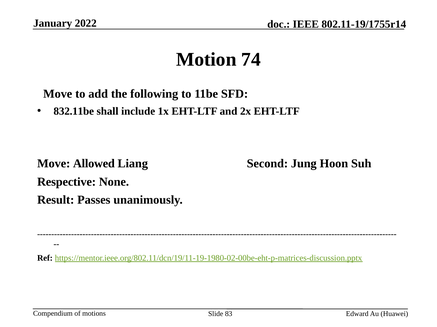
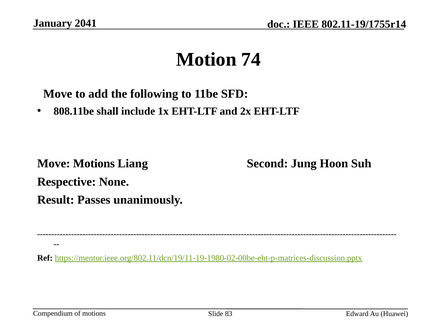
2022: 2022 -> 2041
832.11be: 832.11be -> 808.11be
Move Allowed: Allowed -> Motions
